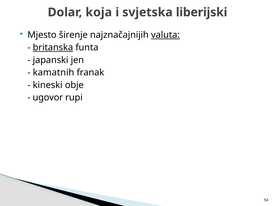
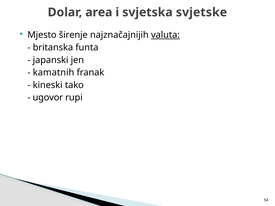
koja: koja -> area
liberijski: liberijski -> svjetske
britanska underline: present -> none
obje: obje -> tako
